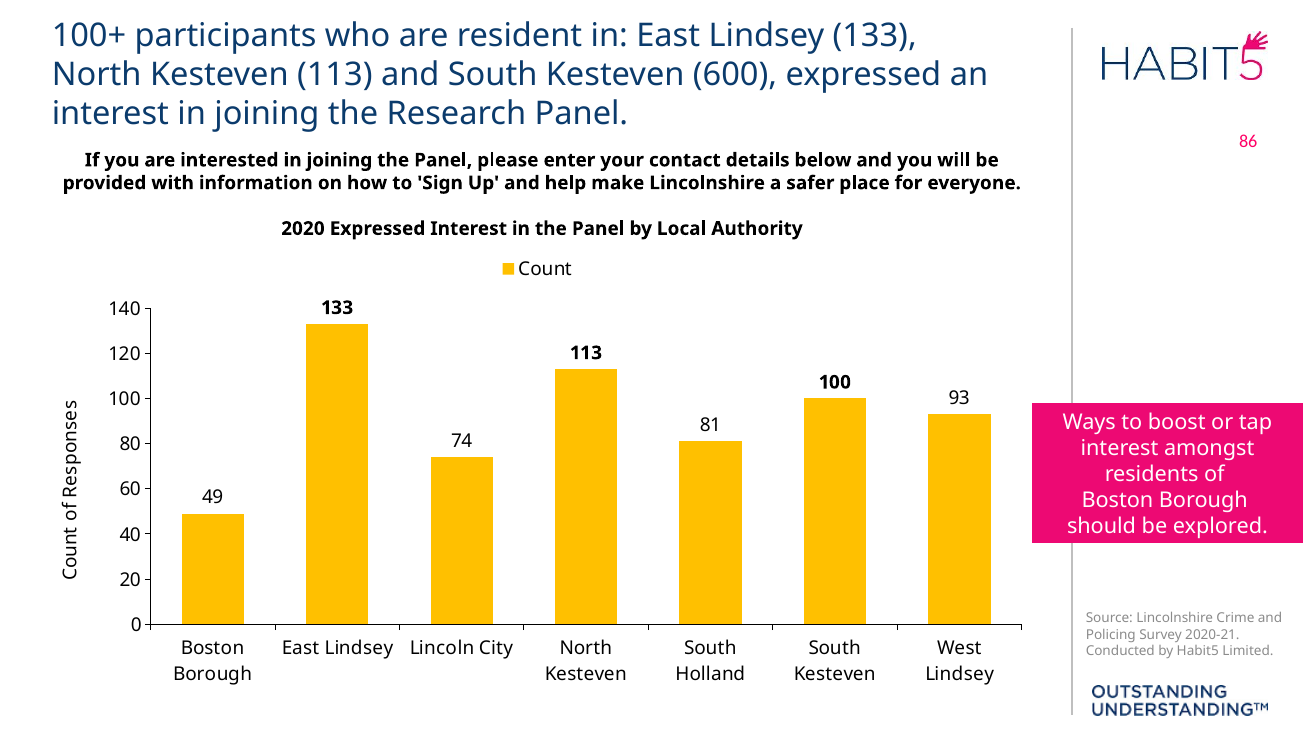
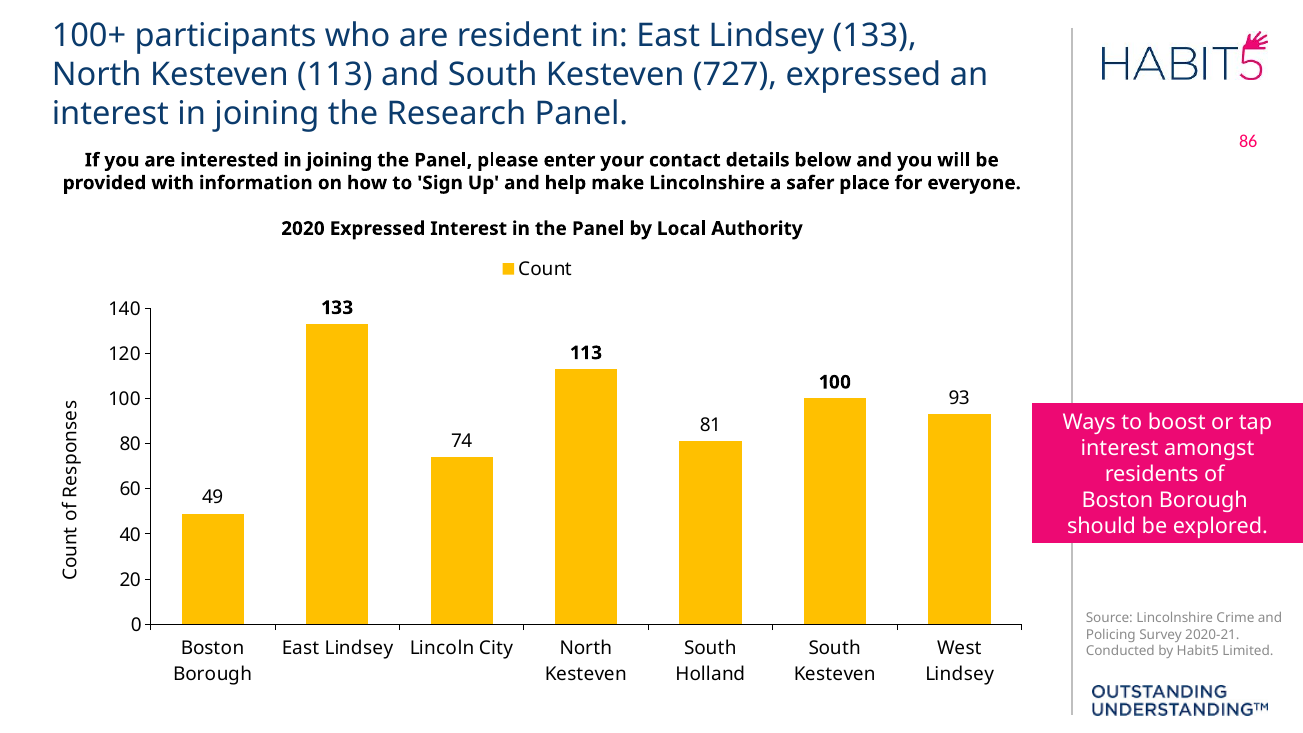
600: 600 -> 727
